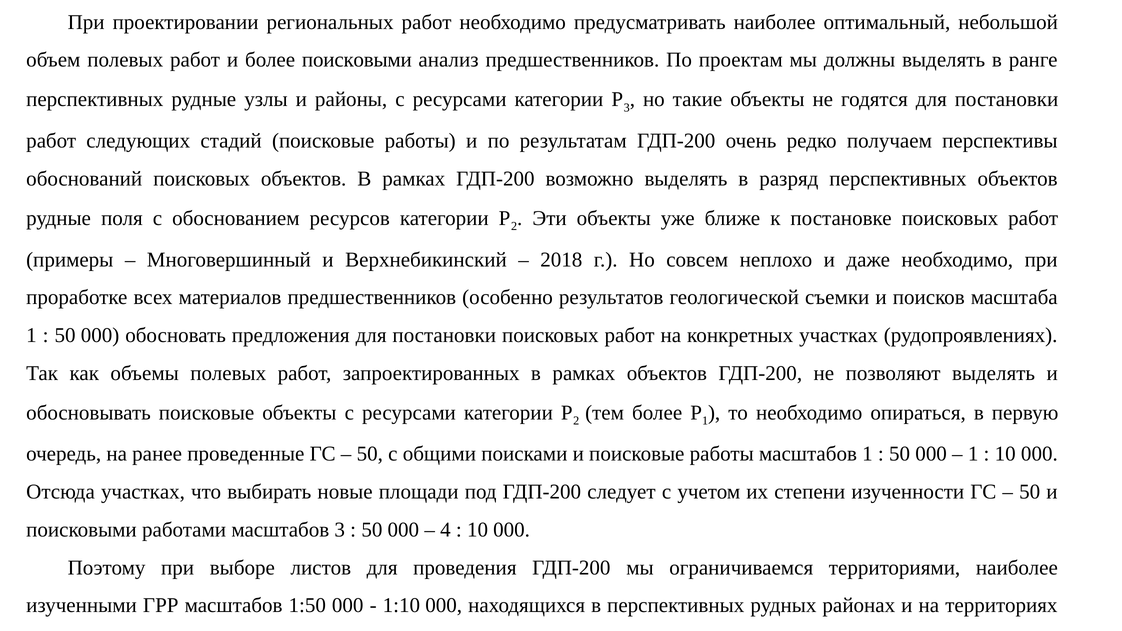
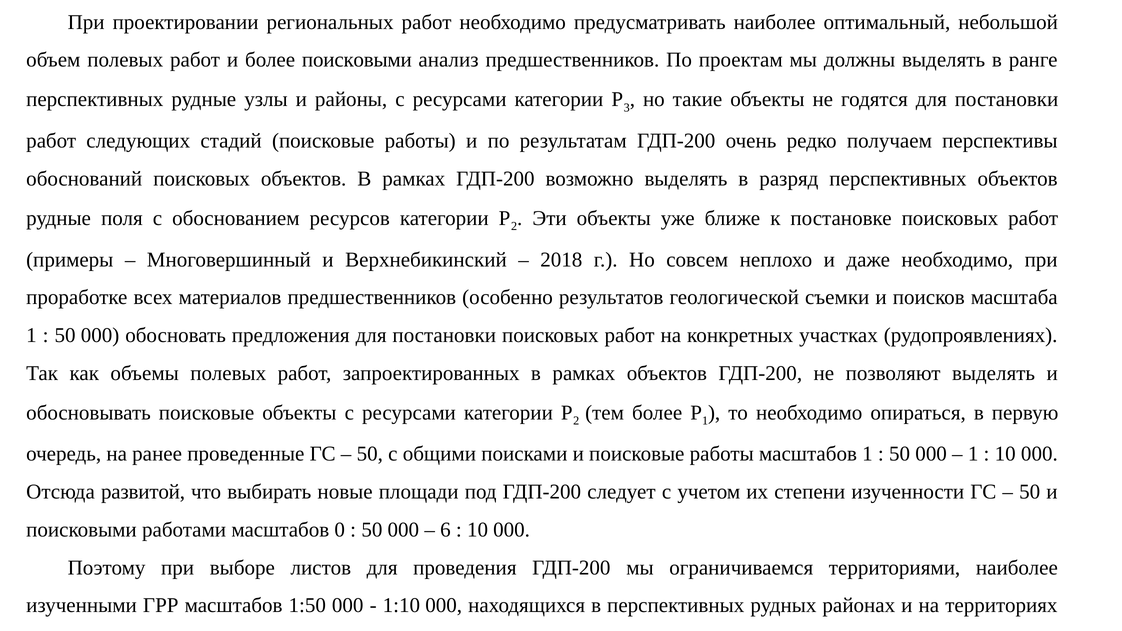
Отсюда участках: участках -> развитой
масштабов 3: 3 -> 0
4: 4 -> 6
